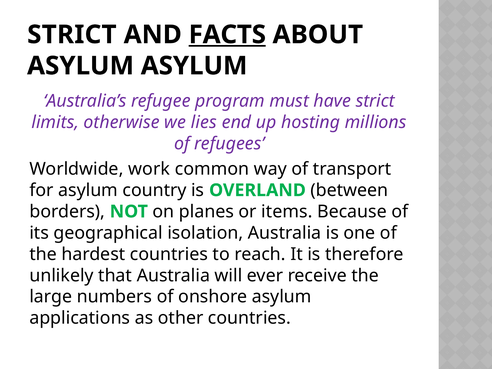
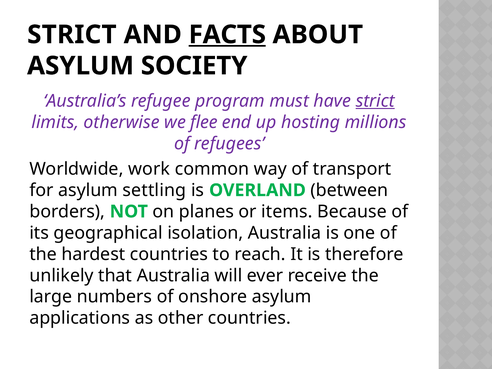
ASYLUM ASYLUM: ASYLUM -> SOCIETY
strict at (375, 101) underline: none -> present
lies: lies -> flee
country: country -> settling
